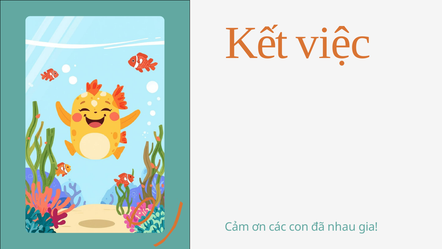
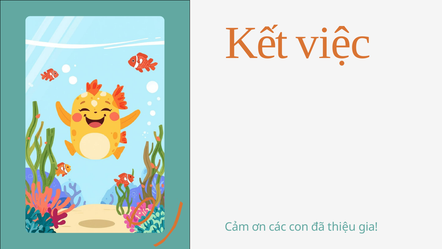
nhau: nhau -> thiệu
